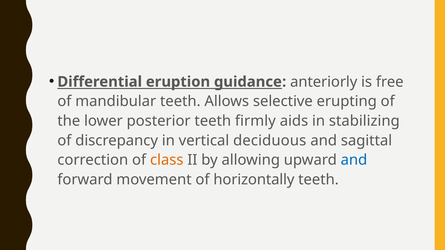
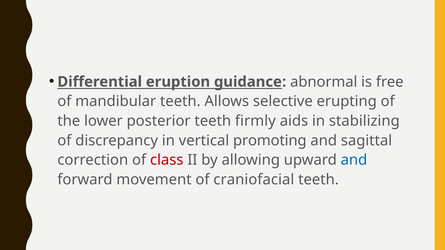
anteriorly: anteriorly -> abnormal
deciduous: deciduous -> promoting
class colour: orange -> red
horizontally: horizontally -> craniofacial
